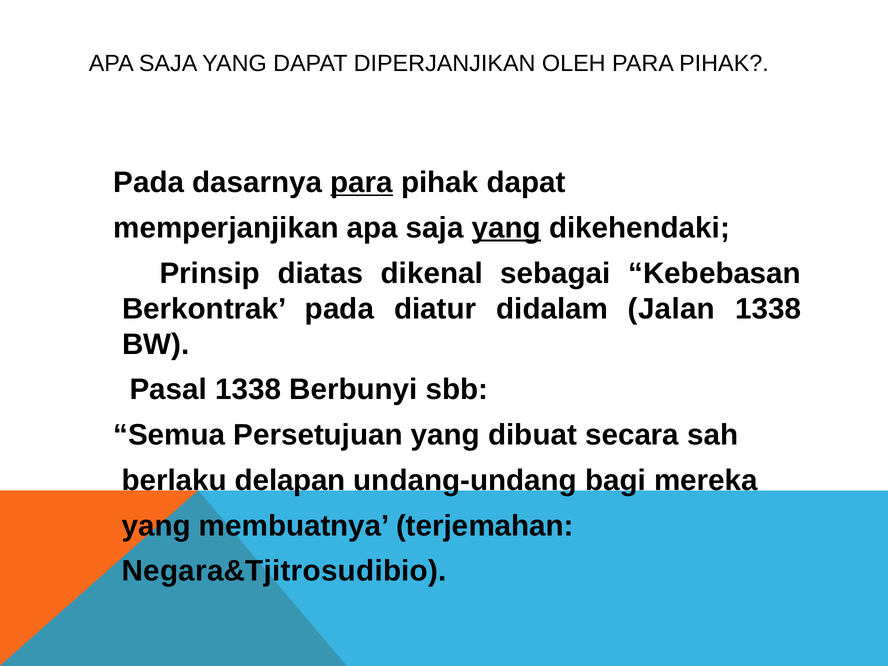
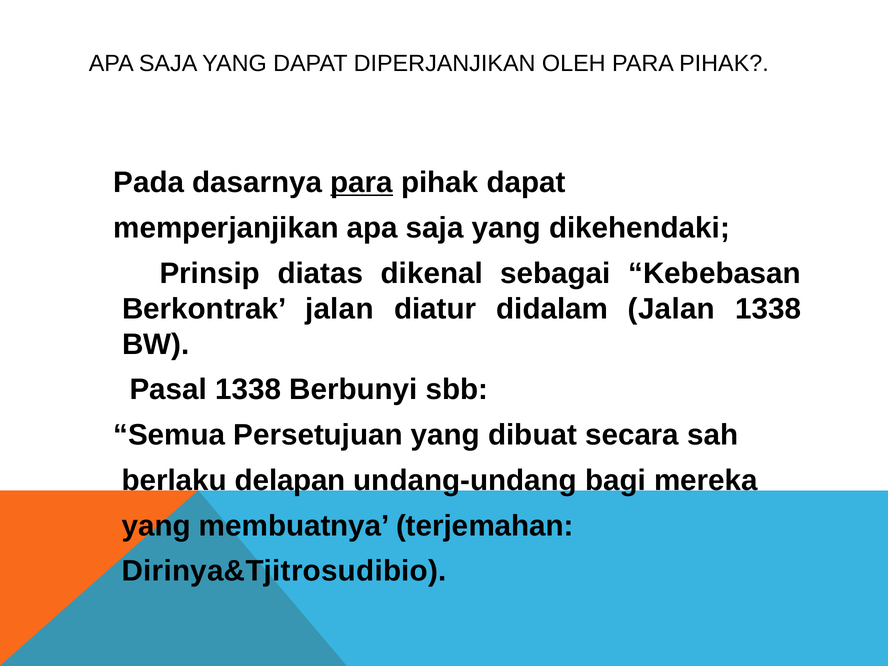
yang at (506, 228) underline: present -> none
Berkontrak pada: pada -> jalan
Negara&Tjitrosudibio: Negara&Tjitrosudibio -> Dirinya&Tjitrosudibio
